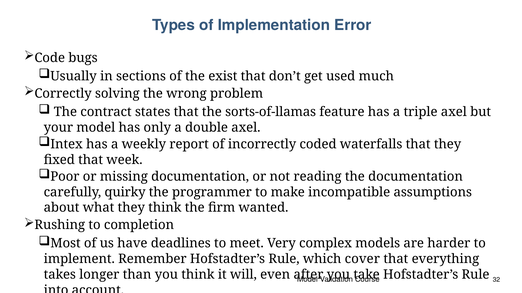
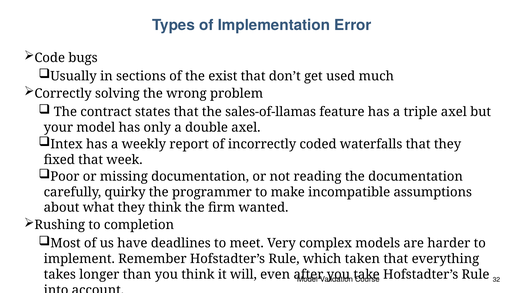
sorts-of-llamas: sorts-of-llamas -> sales-of-llamas
cover: cover -> taken
